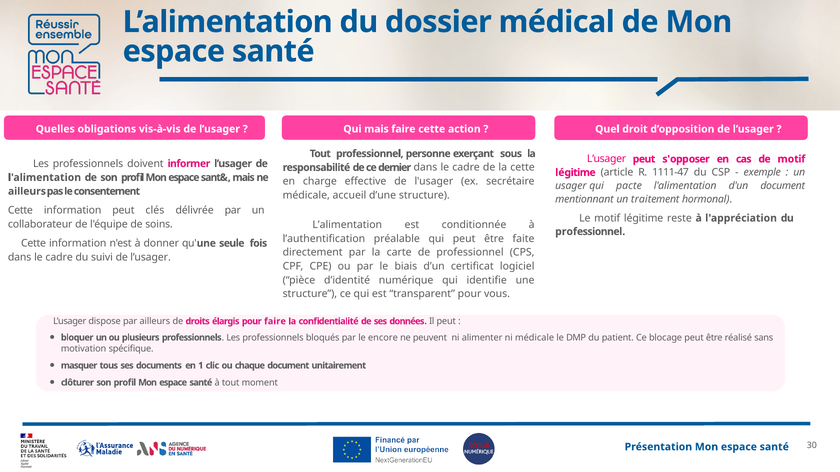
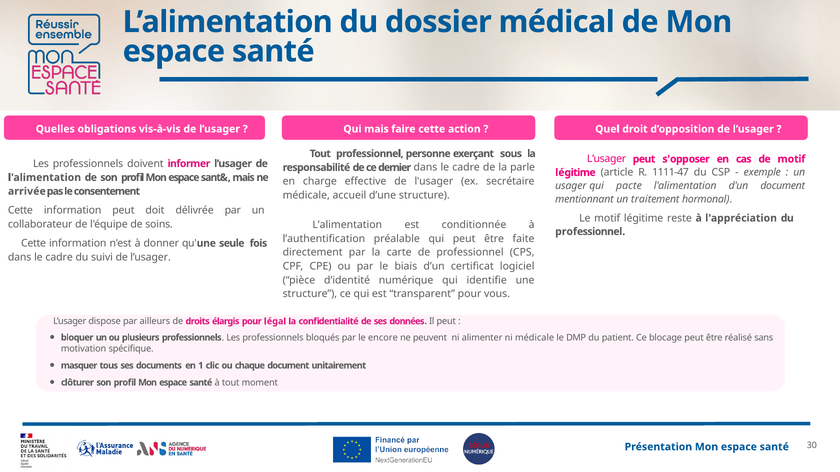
la cette: cette -> parle
ailleurs at (27, 191): ailleurs -> arrivée
clés: clés -> doit
pour faire: faire -> légal
